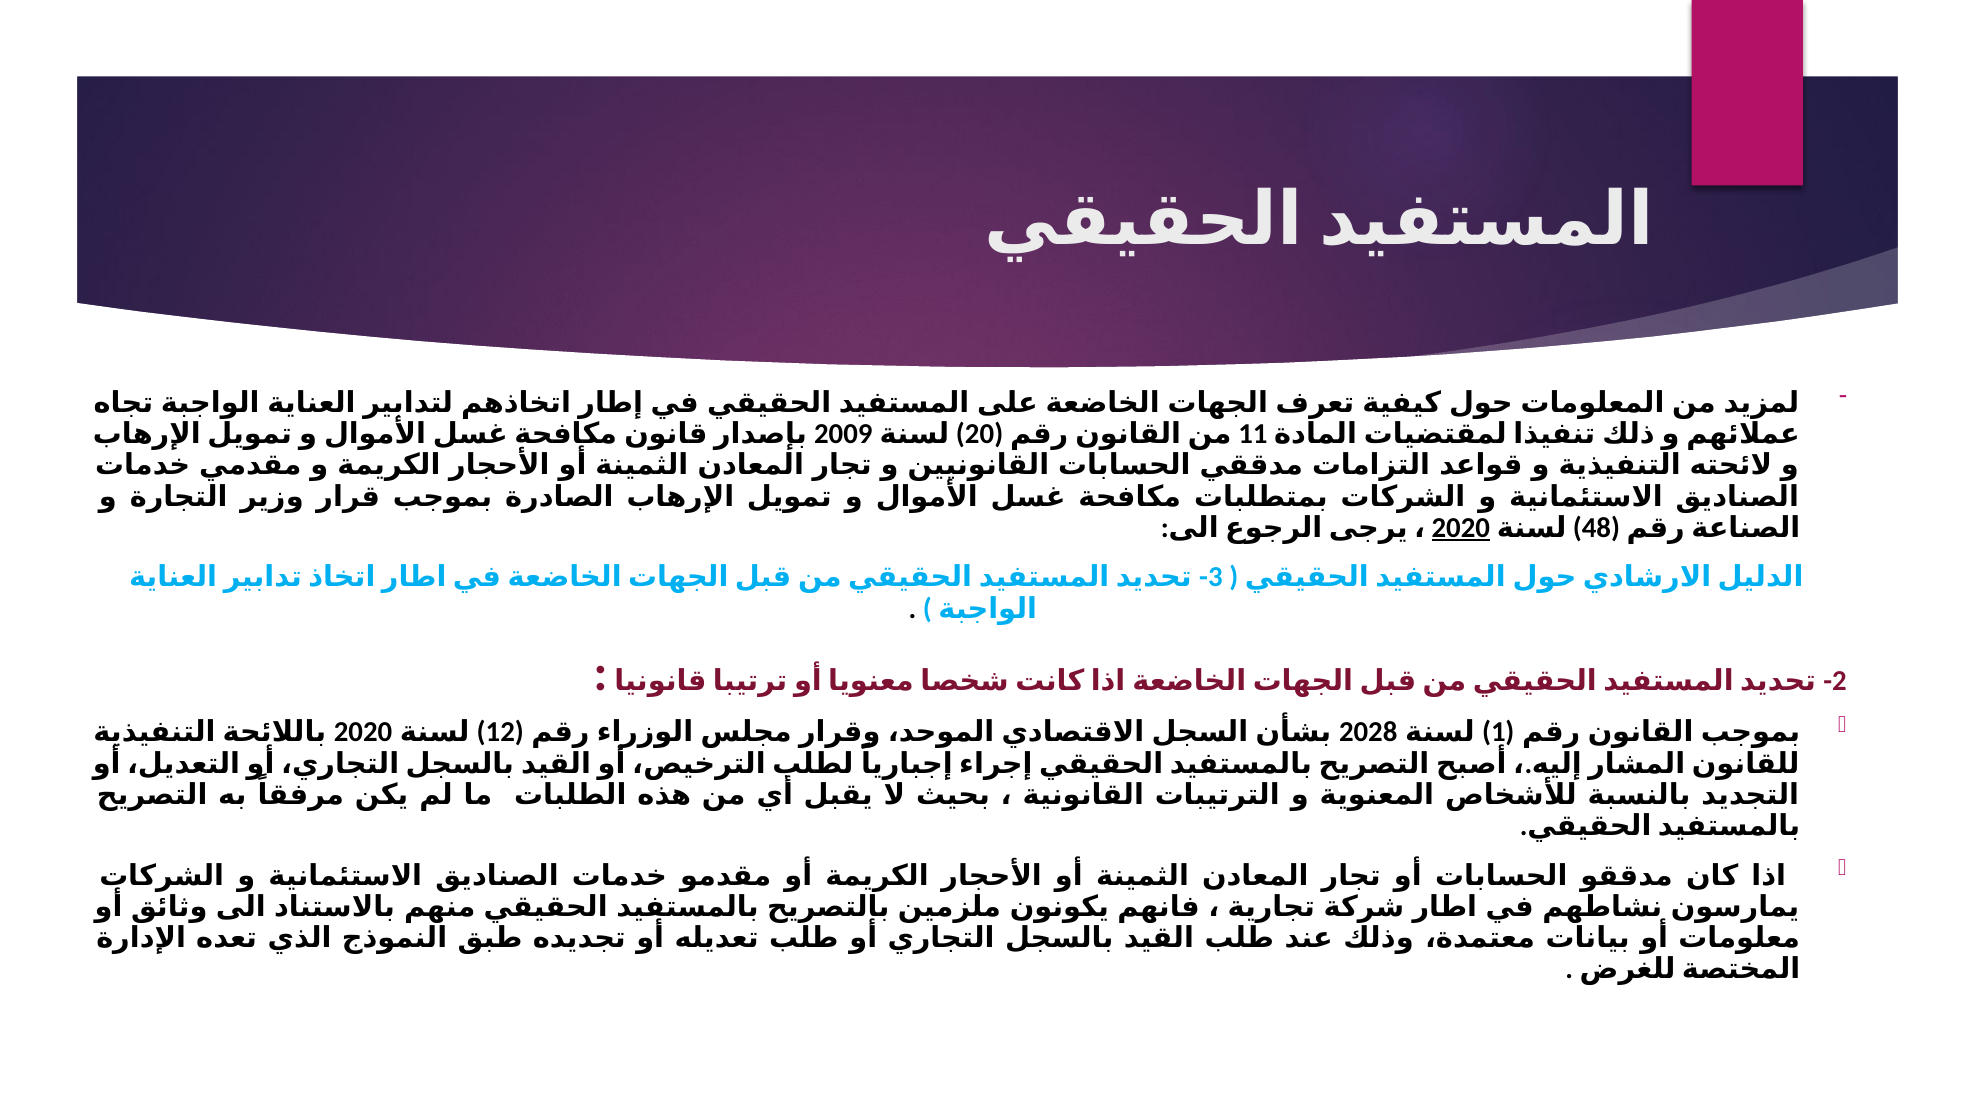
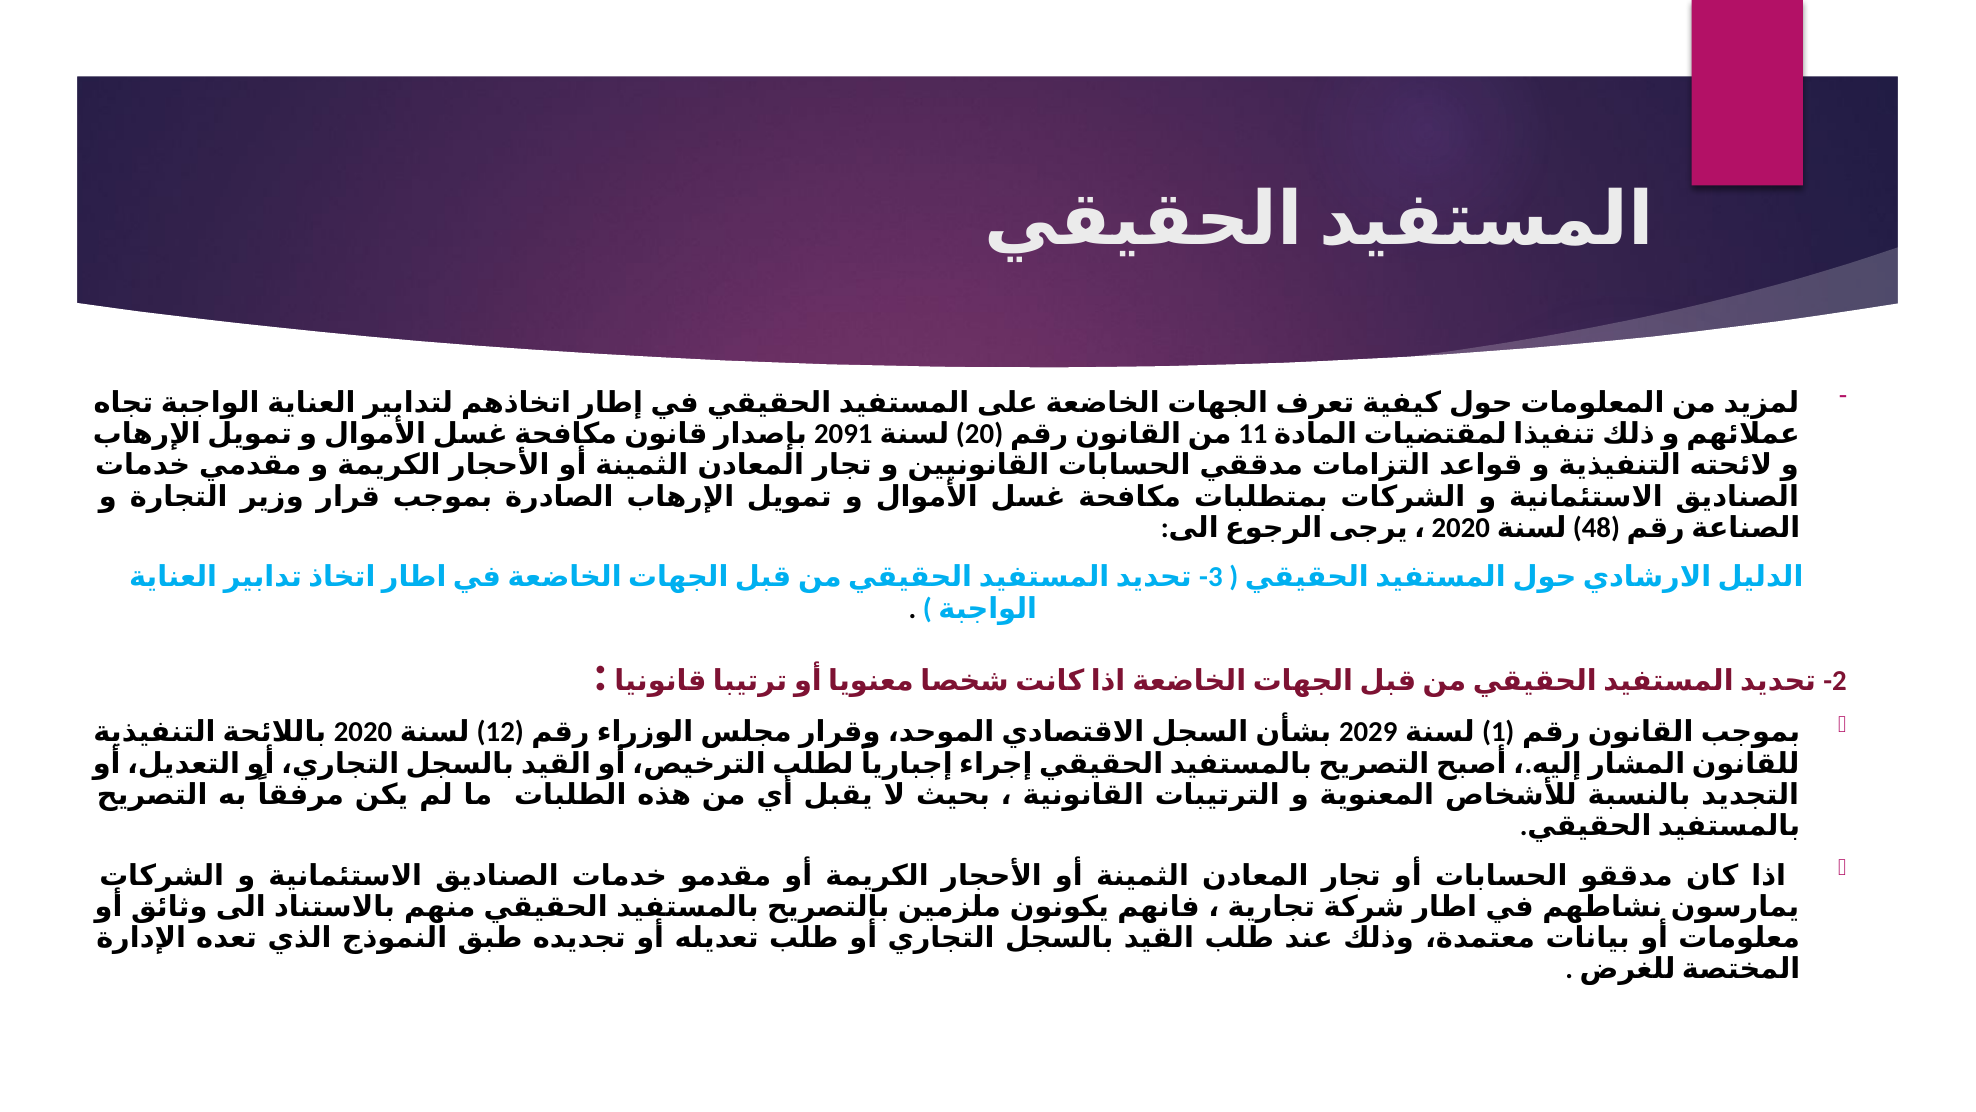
2009: 2009 -> 2091
2020 at (1461, 528) underline: present -> none
2028: 2028 -> 2029
